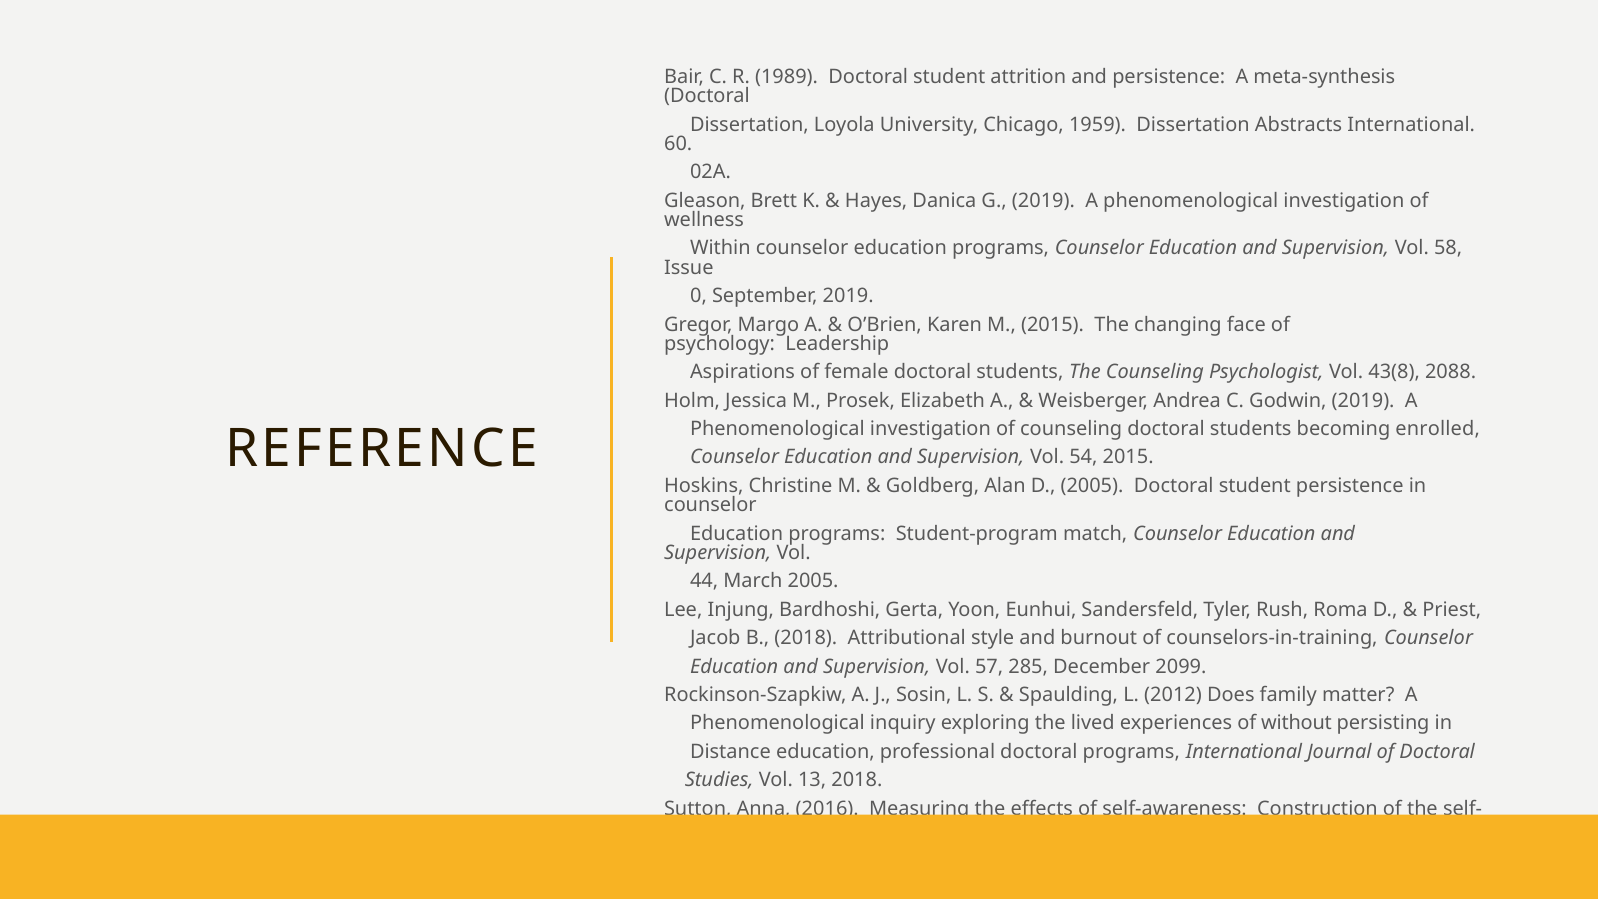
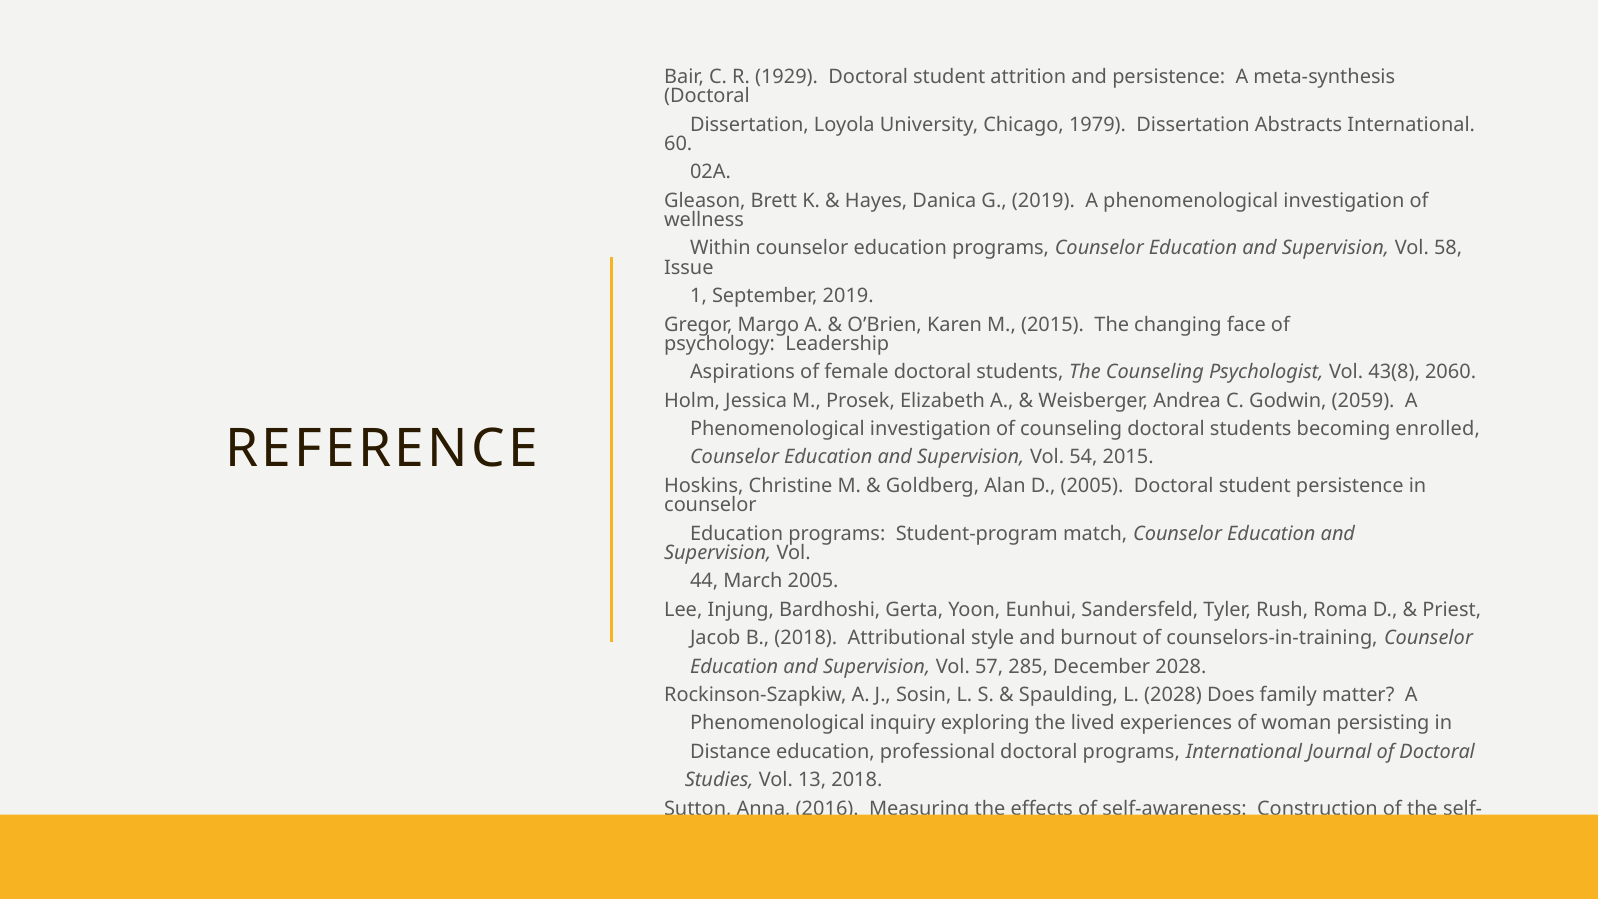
1989: 1989 -> 1929
1959: 1959 -> 1979
0: 0 -> 1
2088: 2088 -> 2060
Godwin 2019: 2019 -> 2059
December 2099: 2099 -> 2028
L 2012: 2012 -> 2028
without: without -> woman
